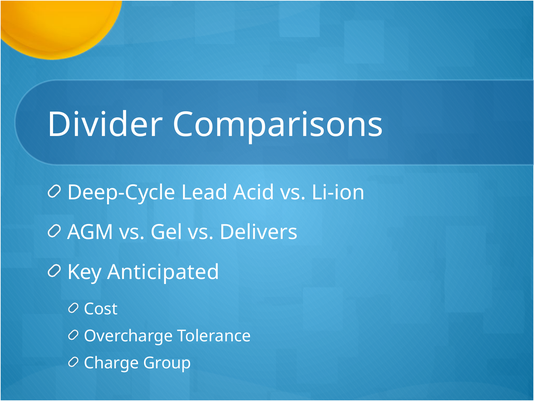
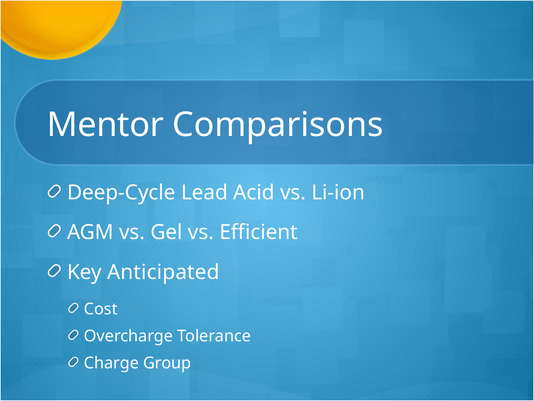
Divider: Divider -> Mentor
Delivers: Delivers -> Efficient
